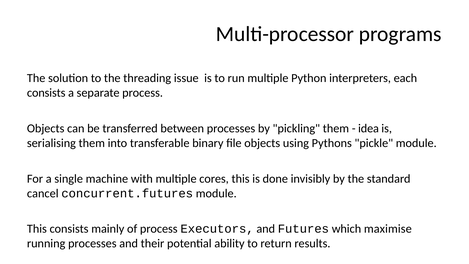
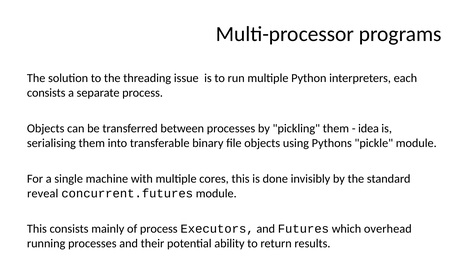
cancel: cancel -> reveal
maximise: maximise -> overhead
